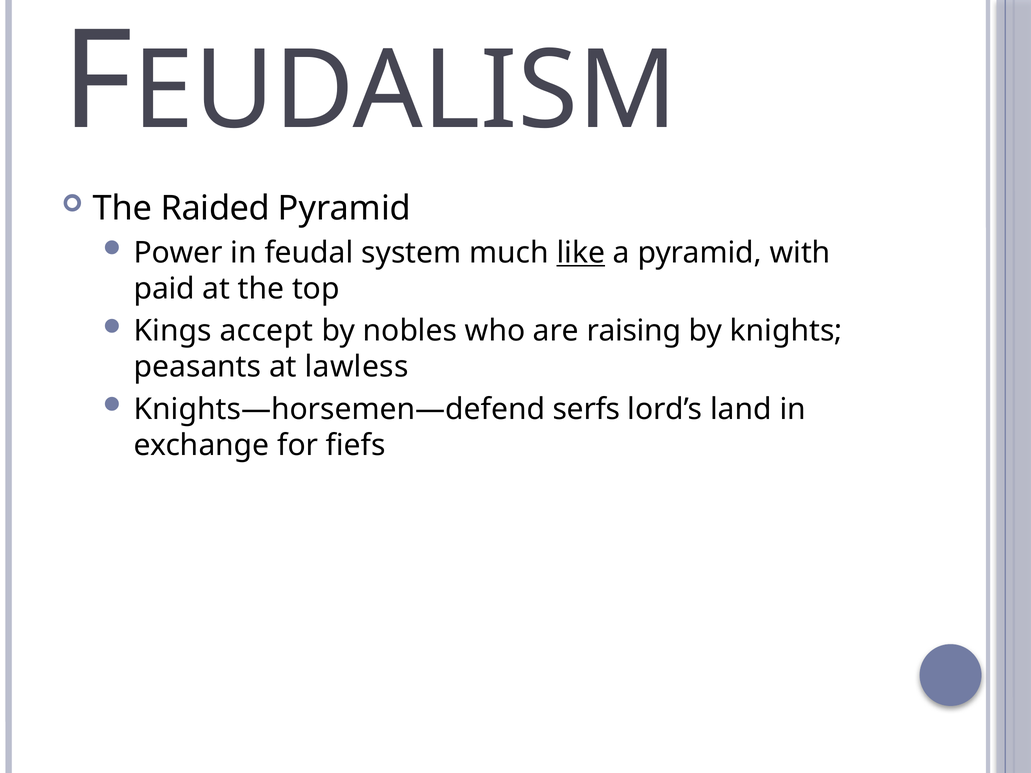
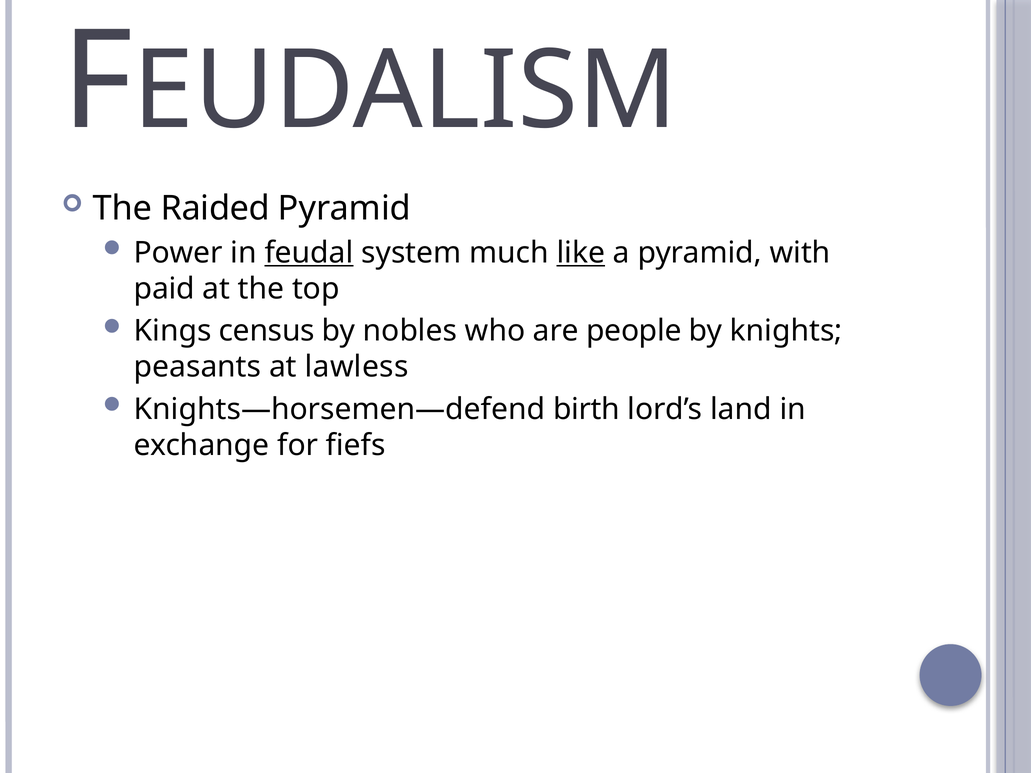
feudal underline: none -> present
accept: accept -> census
raising: raising -> people
serfs: serfs -> birth
